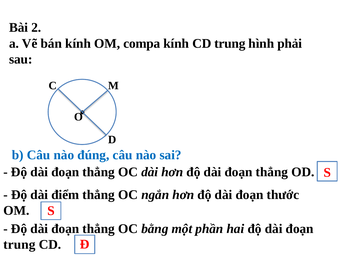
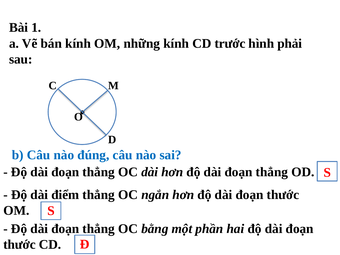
2: 2 -> 1
compa: compa -> những
CD trung: trung -> trước
trung at (19, 245): trung -> thước
